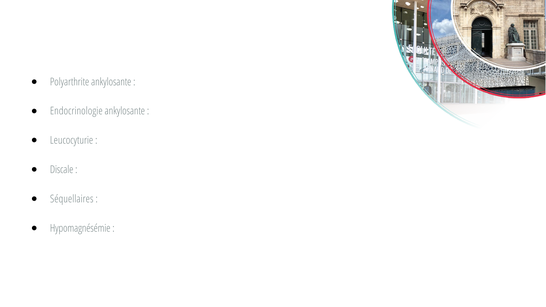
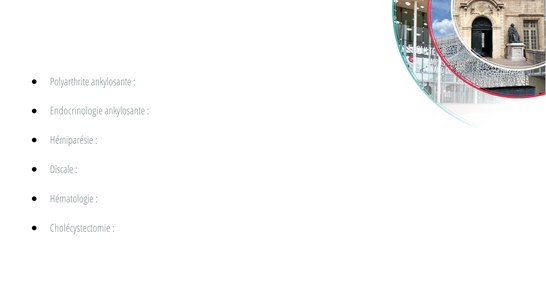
Leucocyturie: Leucocyturie -> Hémiparésie
Séquellaires: Séquellaires -> Hématologie
Hypomagnésémie: Hypomagnésémie -> Cholécystectomie
